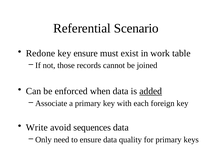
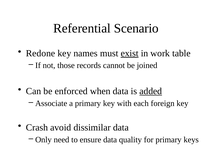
key ensure: ensure -> names
exist underline: none -> present
Write: Write -> Crash
sequences: sequences -> dissimilar
